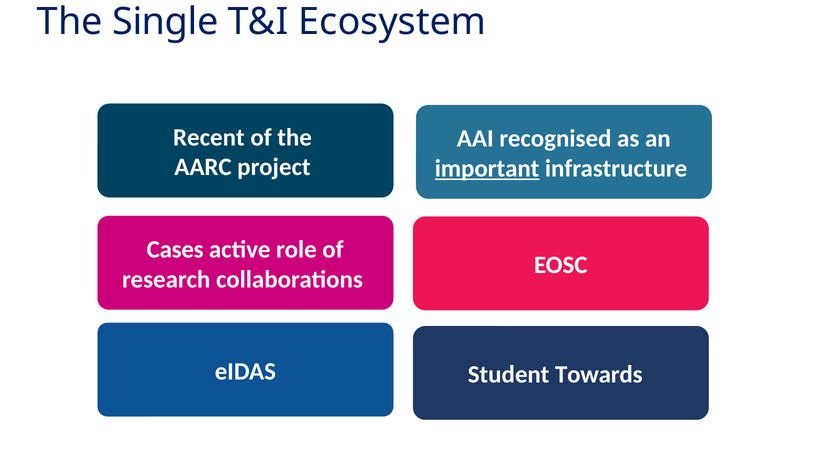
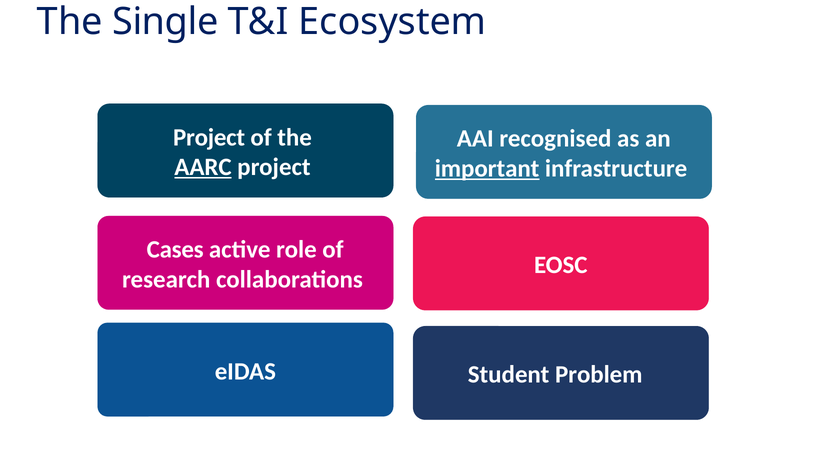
Recent at (209, 137): Recent -> Project
AARC underline: none -> present
Towards: Towards -> Problem
